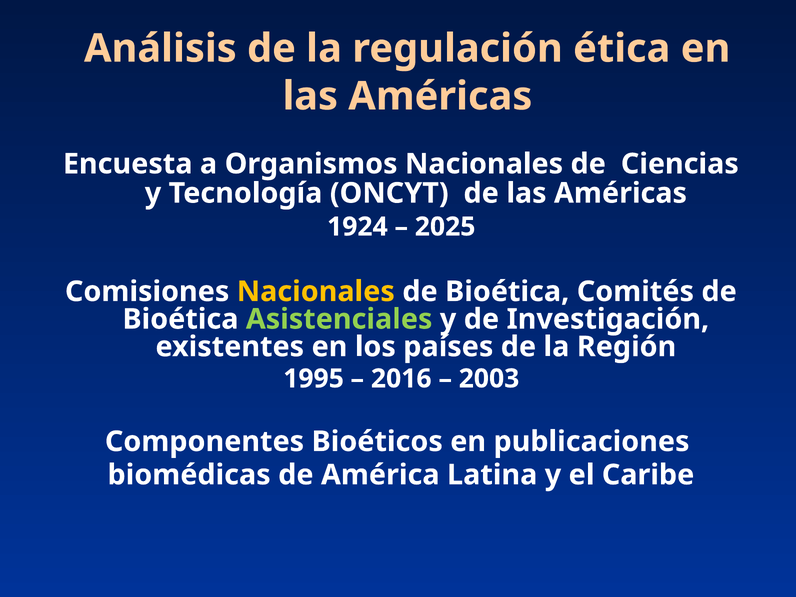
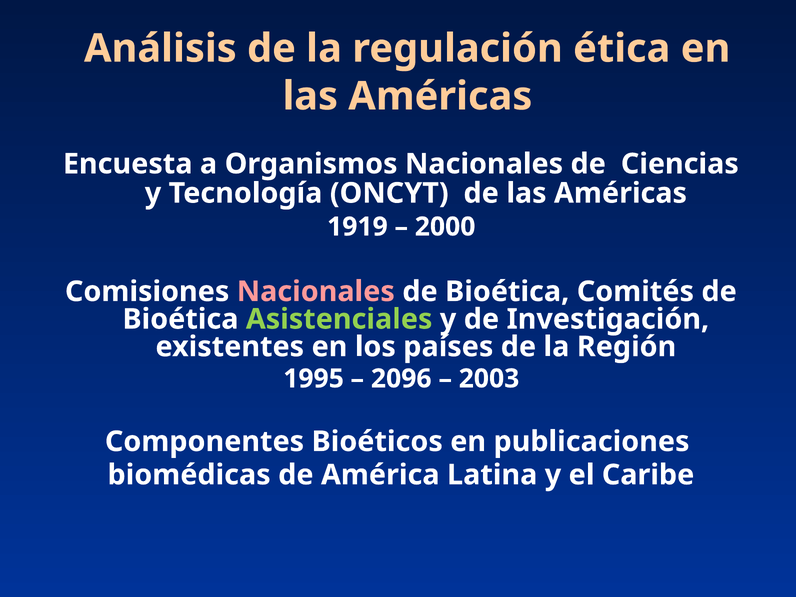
1924: 1924 -> 1919
2025: 2025 -> 2000
Nacionales at (316, 292) colour: yellow -> pink
2016: 2016 -> 2096
